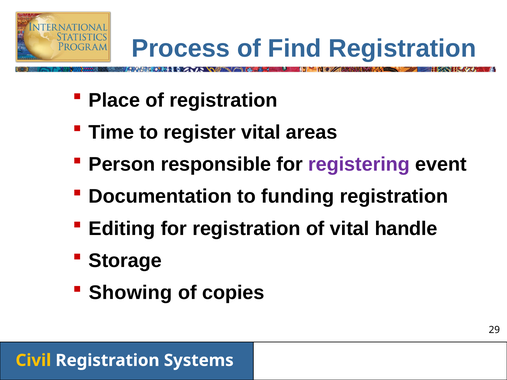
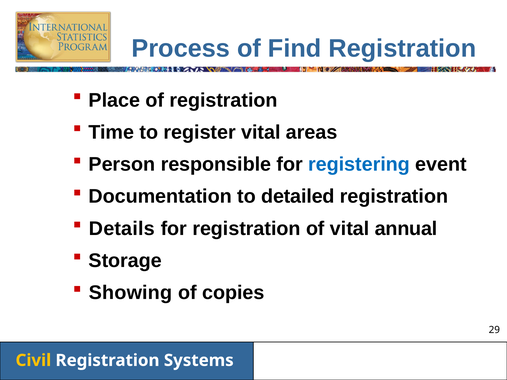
registering colour: purple -> blue
funding: funding -> detailed
Editing: Editing -> Details
handle: handle -> annual
